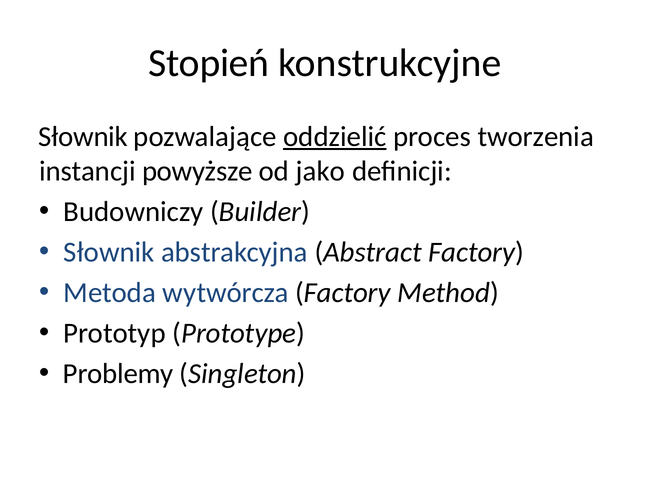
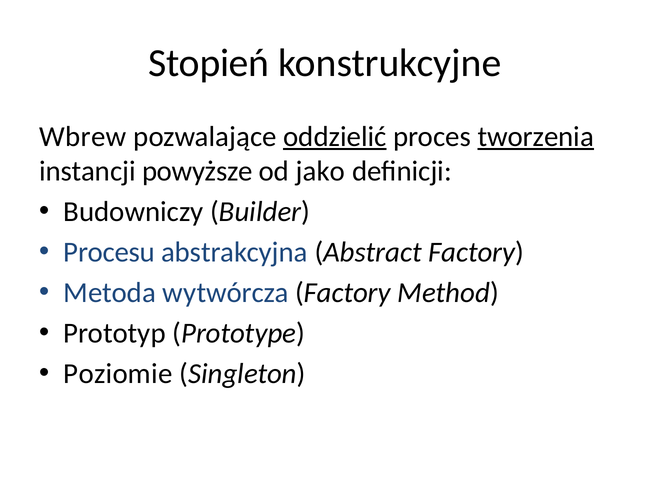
Słownik at (83, 136): Słownik -> Wbrew
tworzenia underline: none -> present
Słownik at (109, 252): Słownik -> Procesu
Problemy: Problemy -> Poziomie
